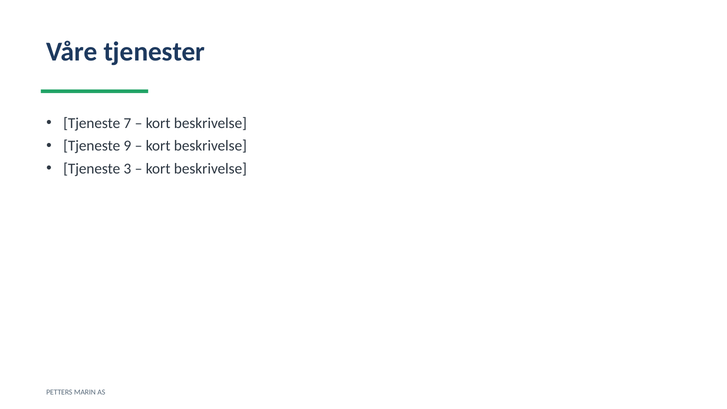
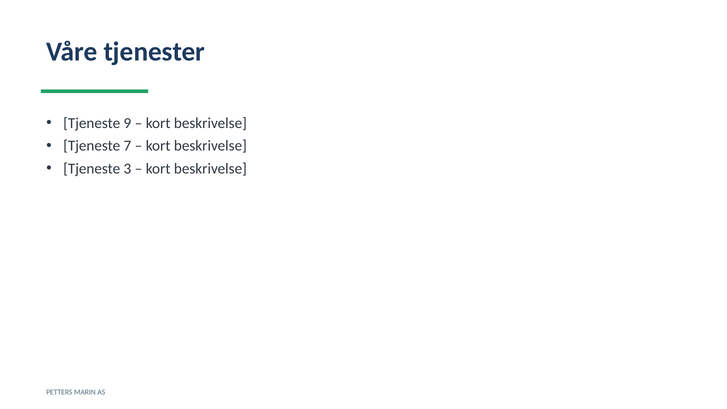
7: 7 -> 9
9: 9 -> 7
